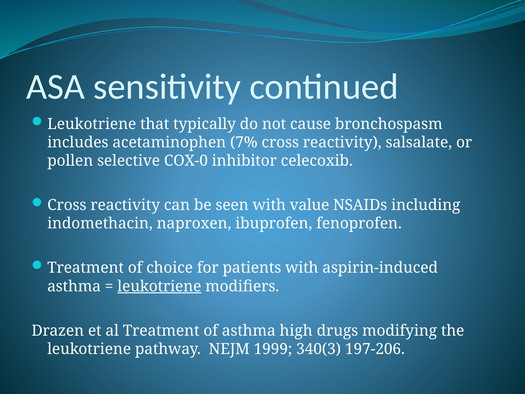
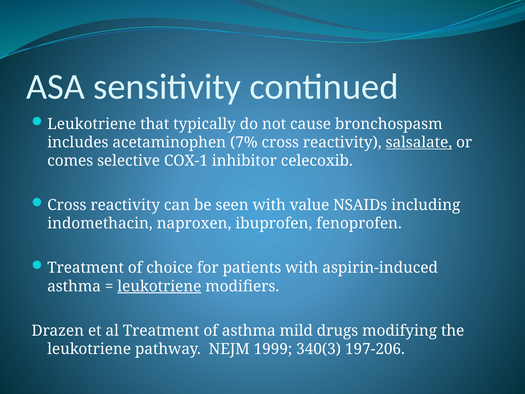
salsalate underline: none -> present
pollen: pollen -> comes
COX-0: COX-0 -> COX-1
high: high -> mild
